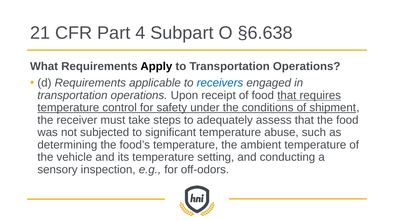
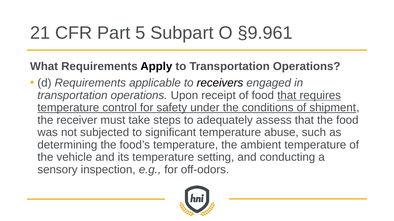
4: 4 -> 5
§6.638: §6.638 -> §9.961
receivers colour: blue -> black
